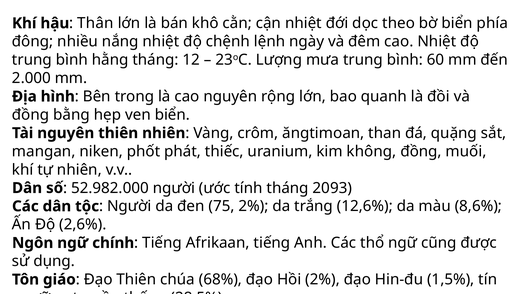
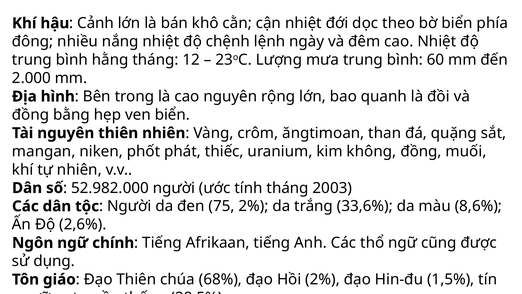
Thân: Thân -> Cảnh
2093: 2093 -> 2003
12,6%: 12,6% -> 33,6%
